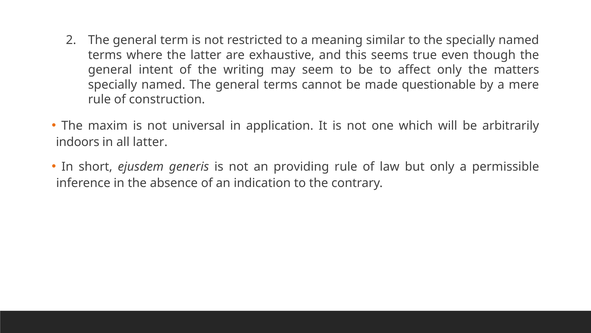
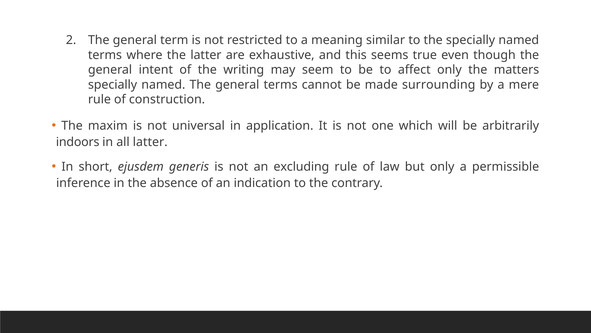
questionable: questionable -> surrounding
providing: providing -> excluding
